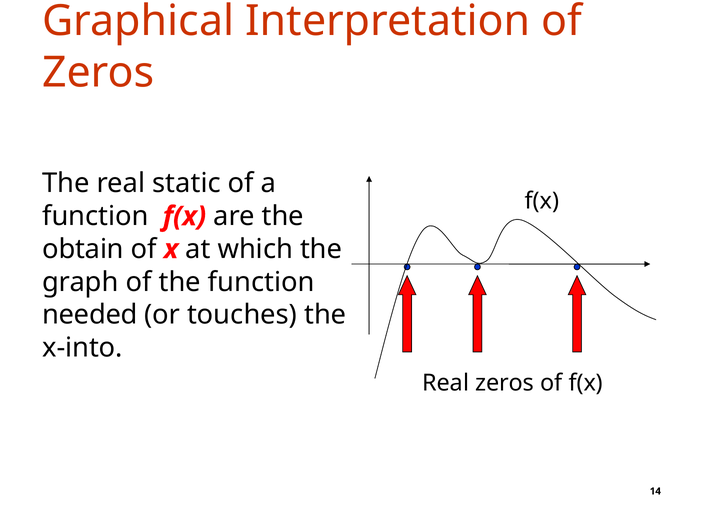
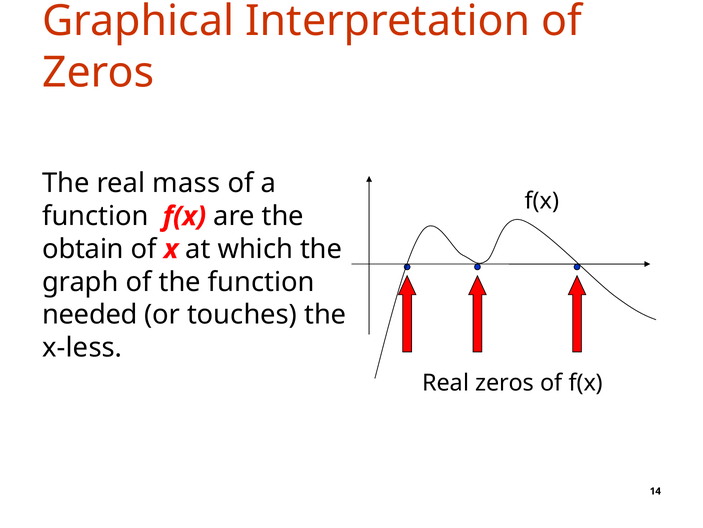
static: static -> mass
x-into: x-into -> x-less
